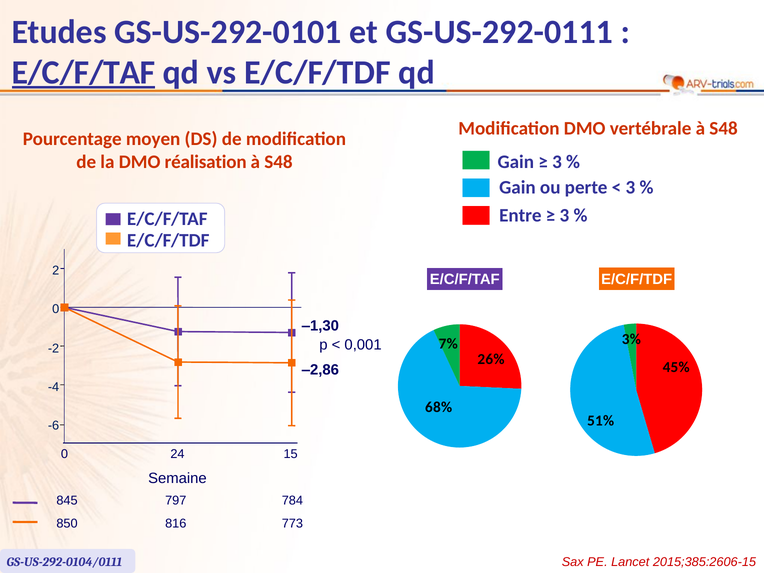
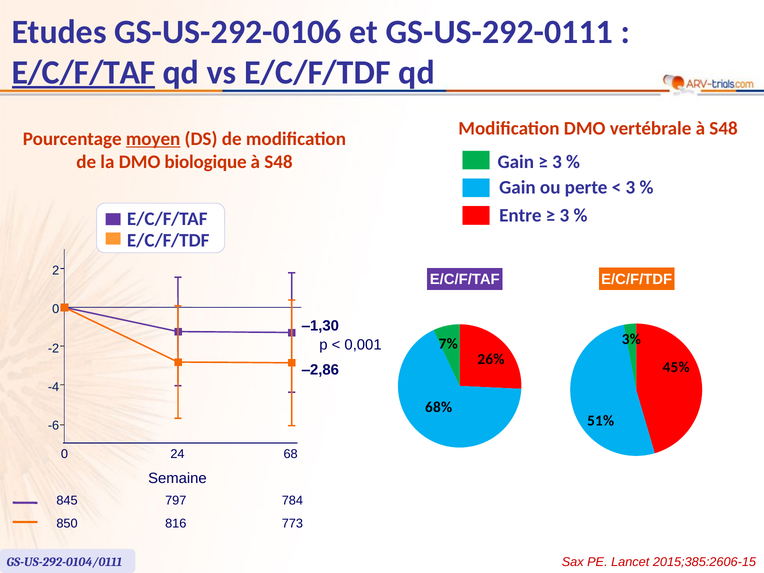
GS-US-292-0101: GS-US-292-0101 -> GS-US-292-0106
moyen underline: none -> present
réalisation: réalisation -> biologique
15: 15 -> 68
